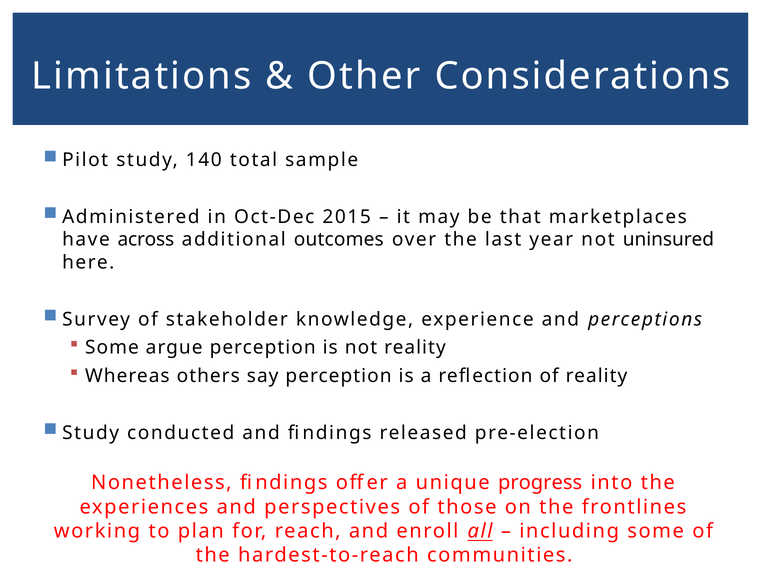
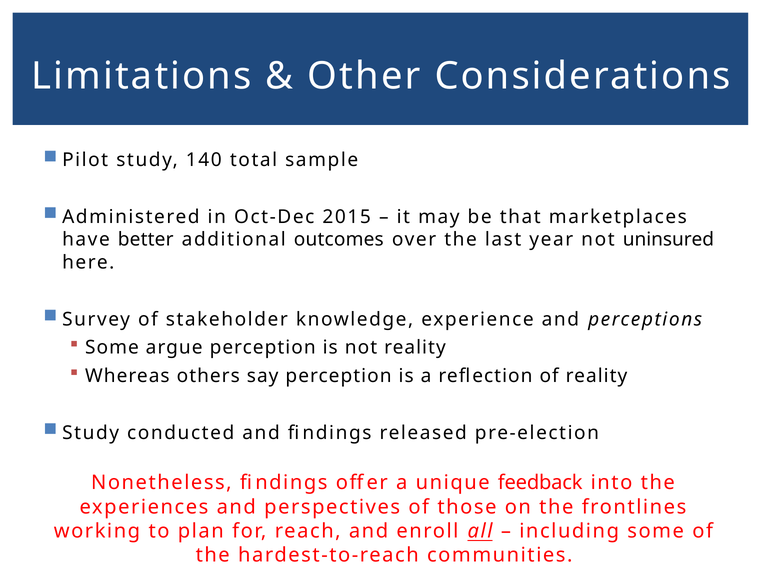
across: across -> better
progress: progress -> feedback
